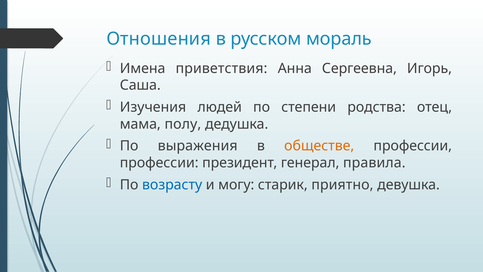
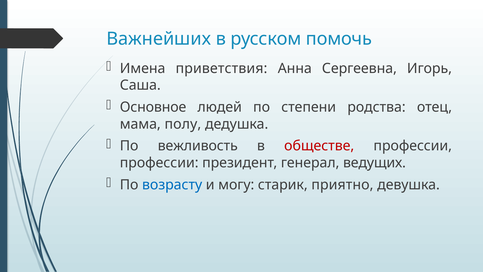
Отношения: Отношения -> Важнейших
мораль: мораль -> помочь
Изучения: Изучения -> Основное
выражения: выражения -> вежливость
обществе colour: orange -> red
правила: правила -> ведущих
